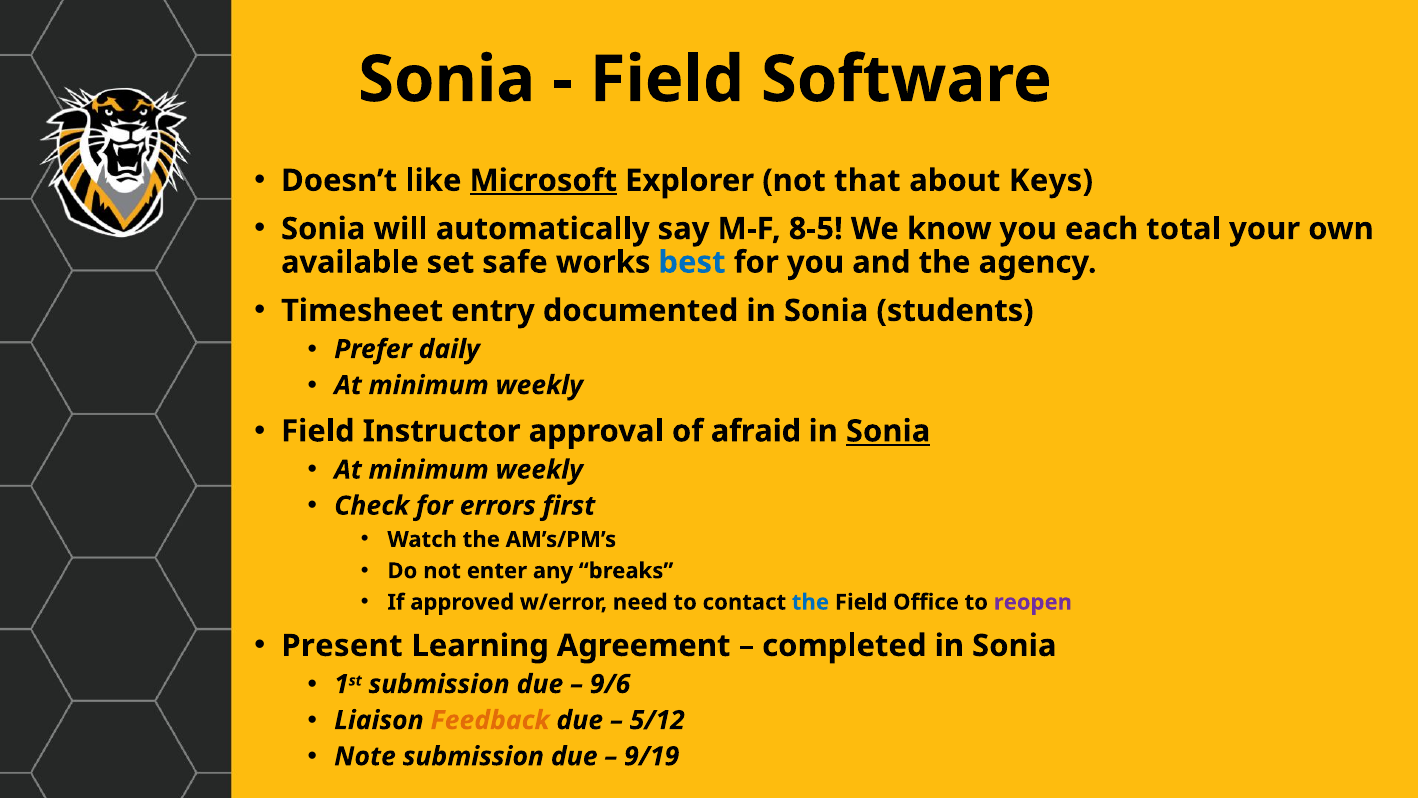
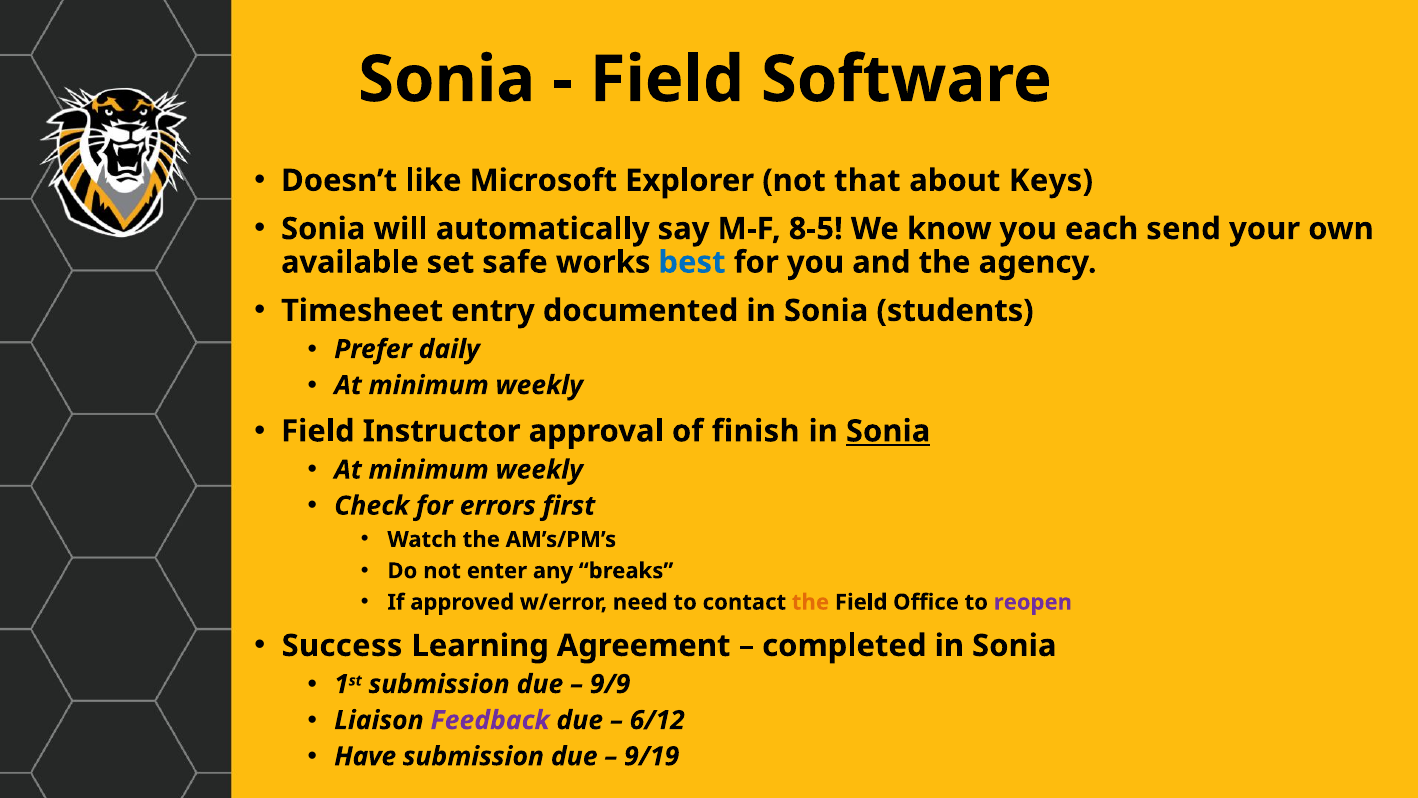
Microsoft underline: present -> none
total: total -> send
afraid: afraid -> finish
the at (810, 602) colour: blue -> orange
Present: Present -> Success
9/6: 9/6 -> 9/9
Feedback colour: orange -> purple
5/12: 5/12 -> 6/12
Note: Note -> Have
